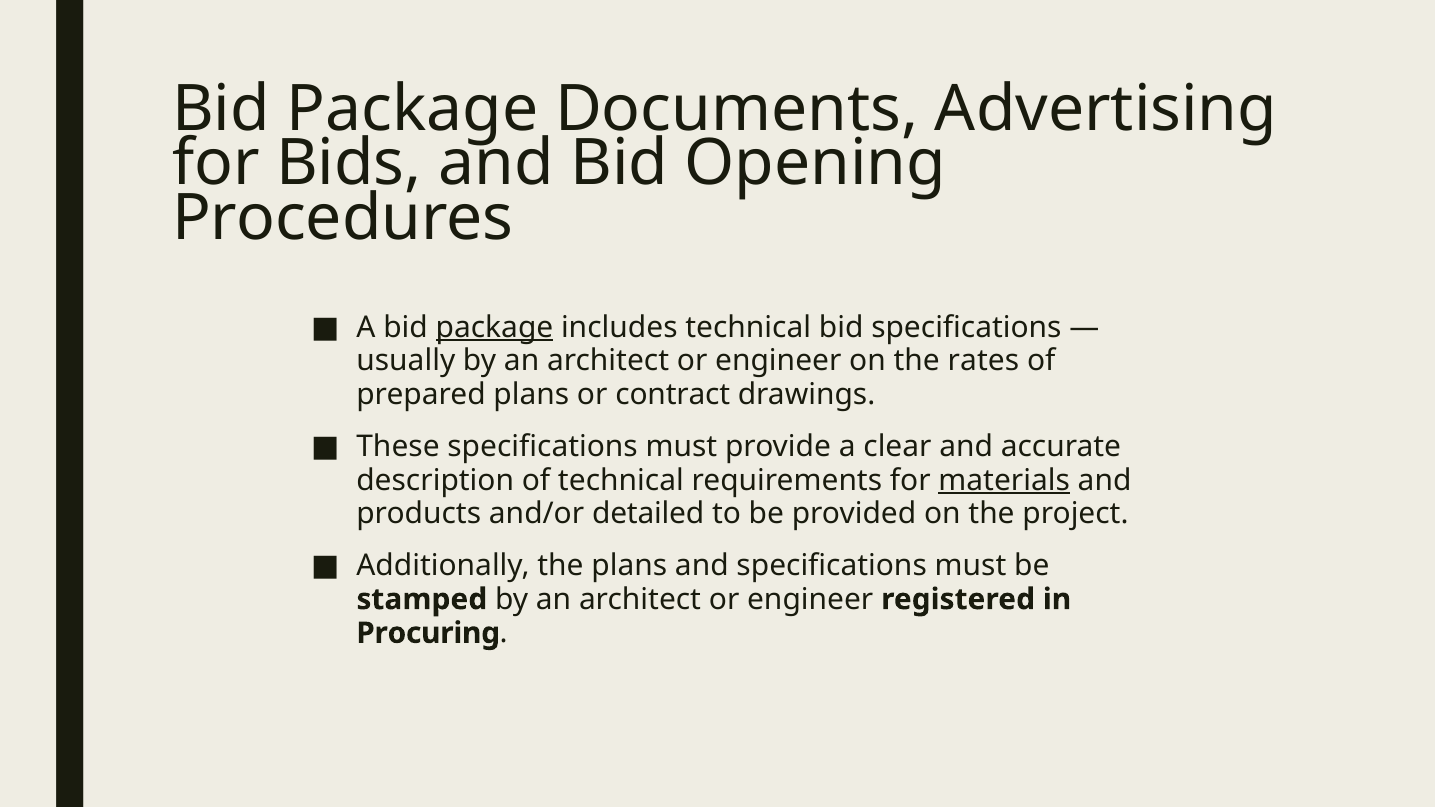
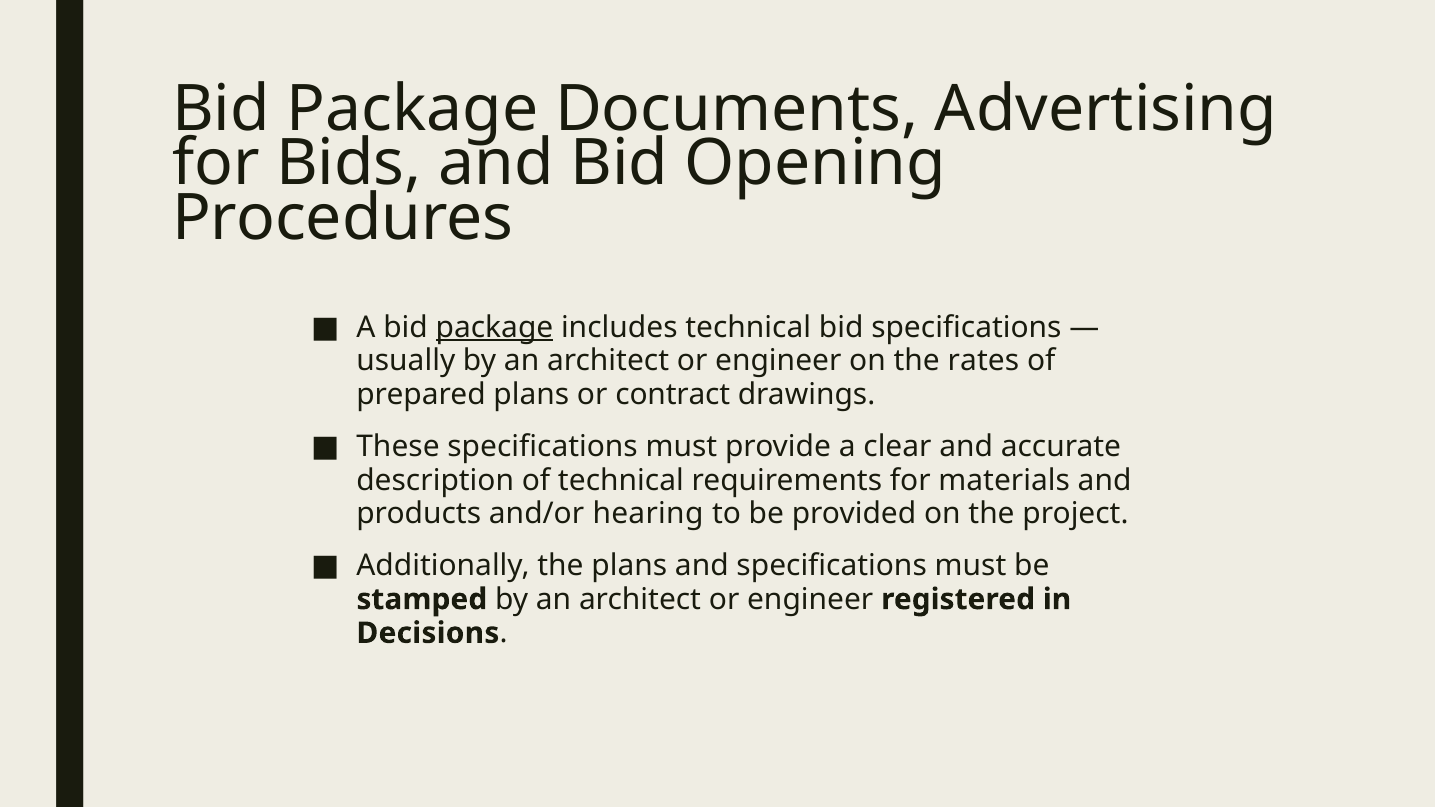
materials underline: present -> none
detailed: detailed -> hearing
Procuring: Procuring -> Decisions
